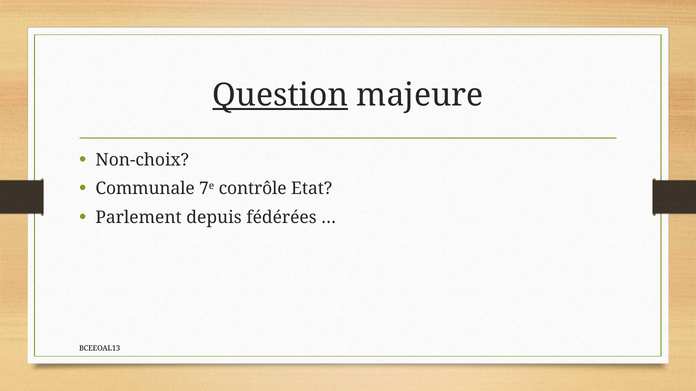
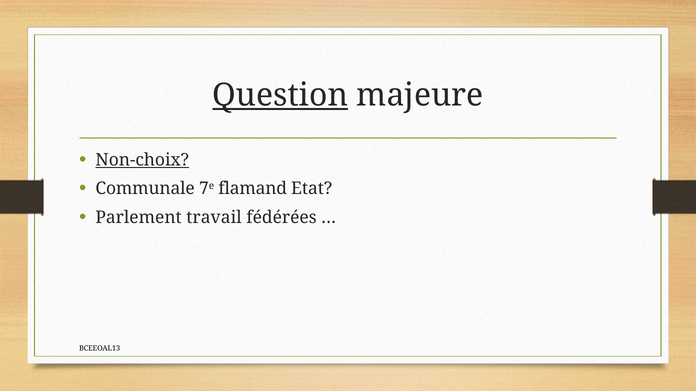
Non-choix underline: none -> present
contrôle: contrôle -> flamand
depuis: depuis -> travail
